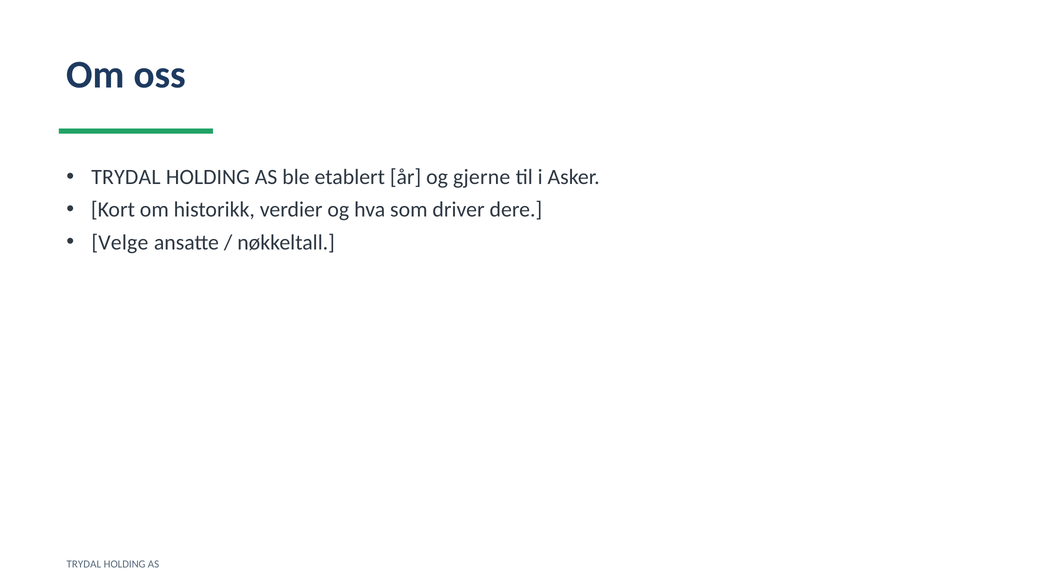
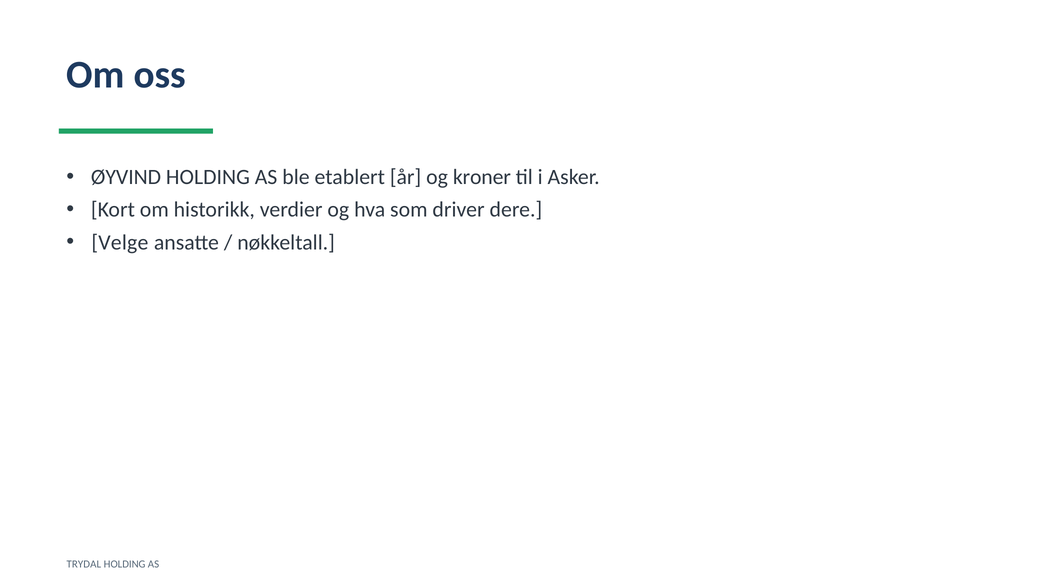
TRYDAL at (126, 177): TRYDAL -> ØYVIND
gjerne: gjerne -> kroner
